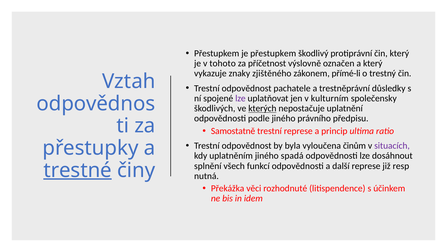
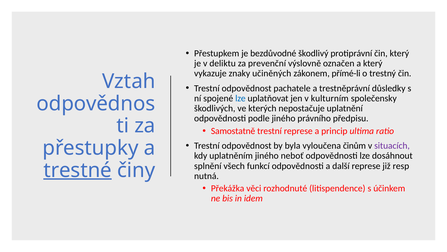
je přestupkem: přestupkem -> bezdůvodné
tohoto: tohoto -> deliktu
příčetnost: příčetnost -> prevenční
zjištěného: zjištěného -> učiněných
lze at (240, 98) colour: purple -> blue
kterých underline: present -> none
spadá: spadá -> neboť
